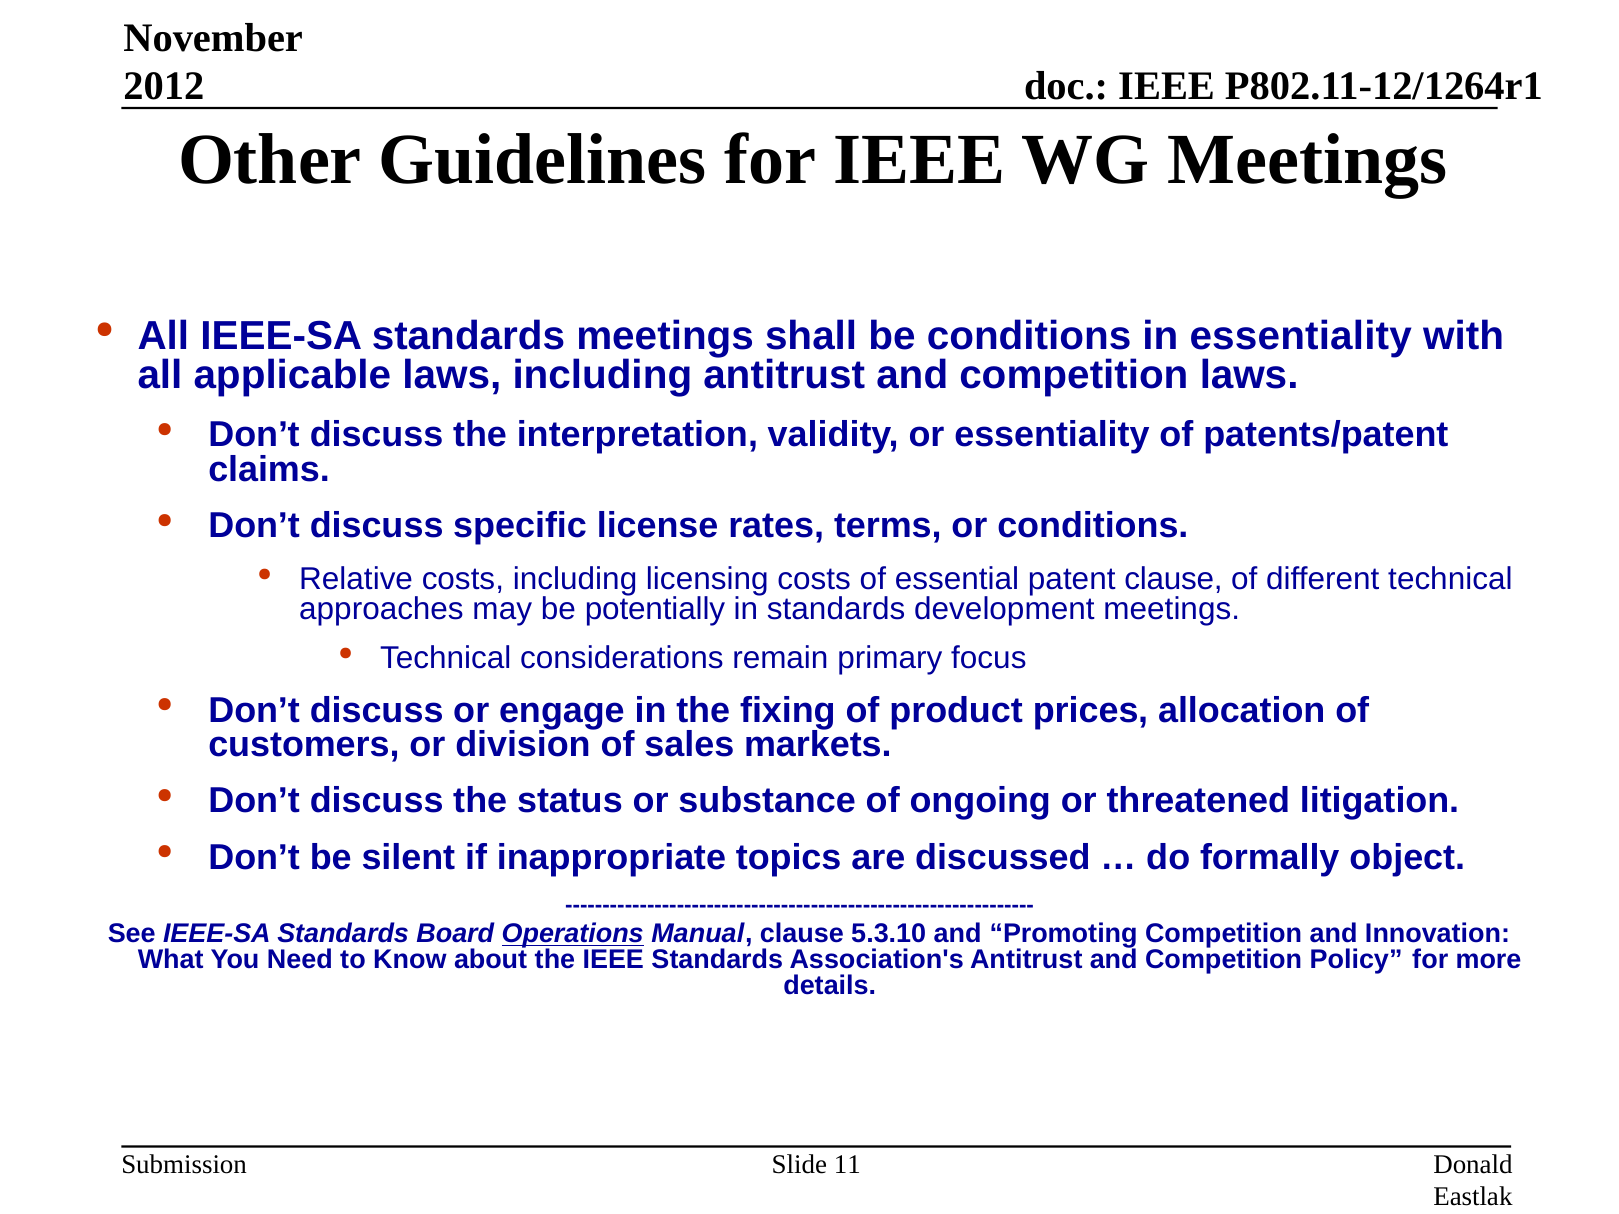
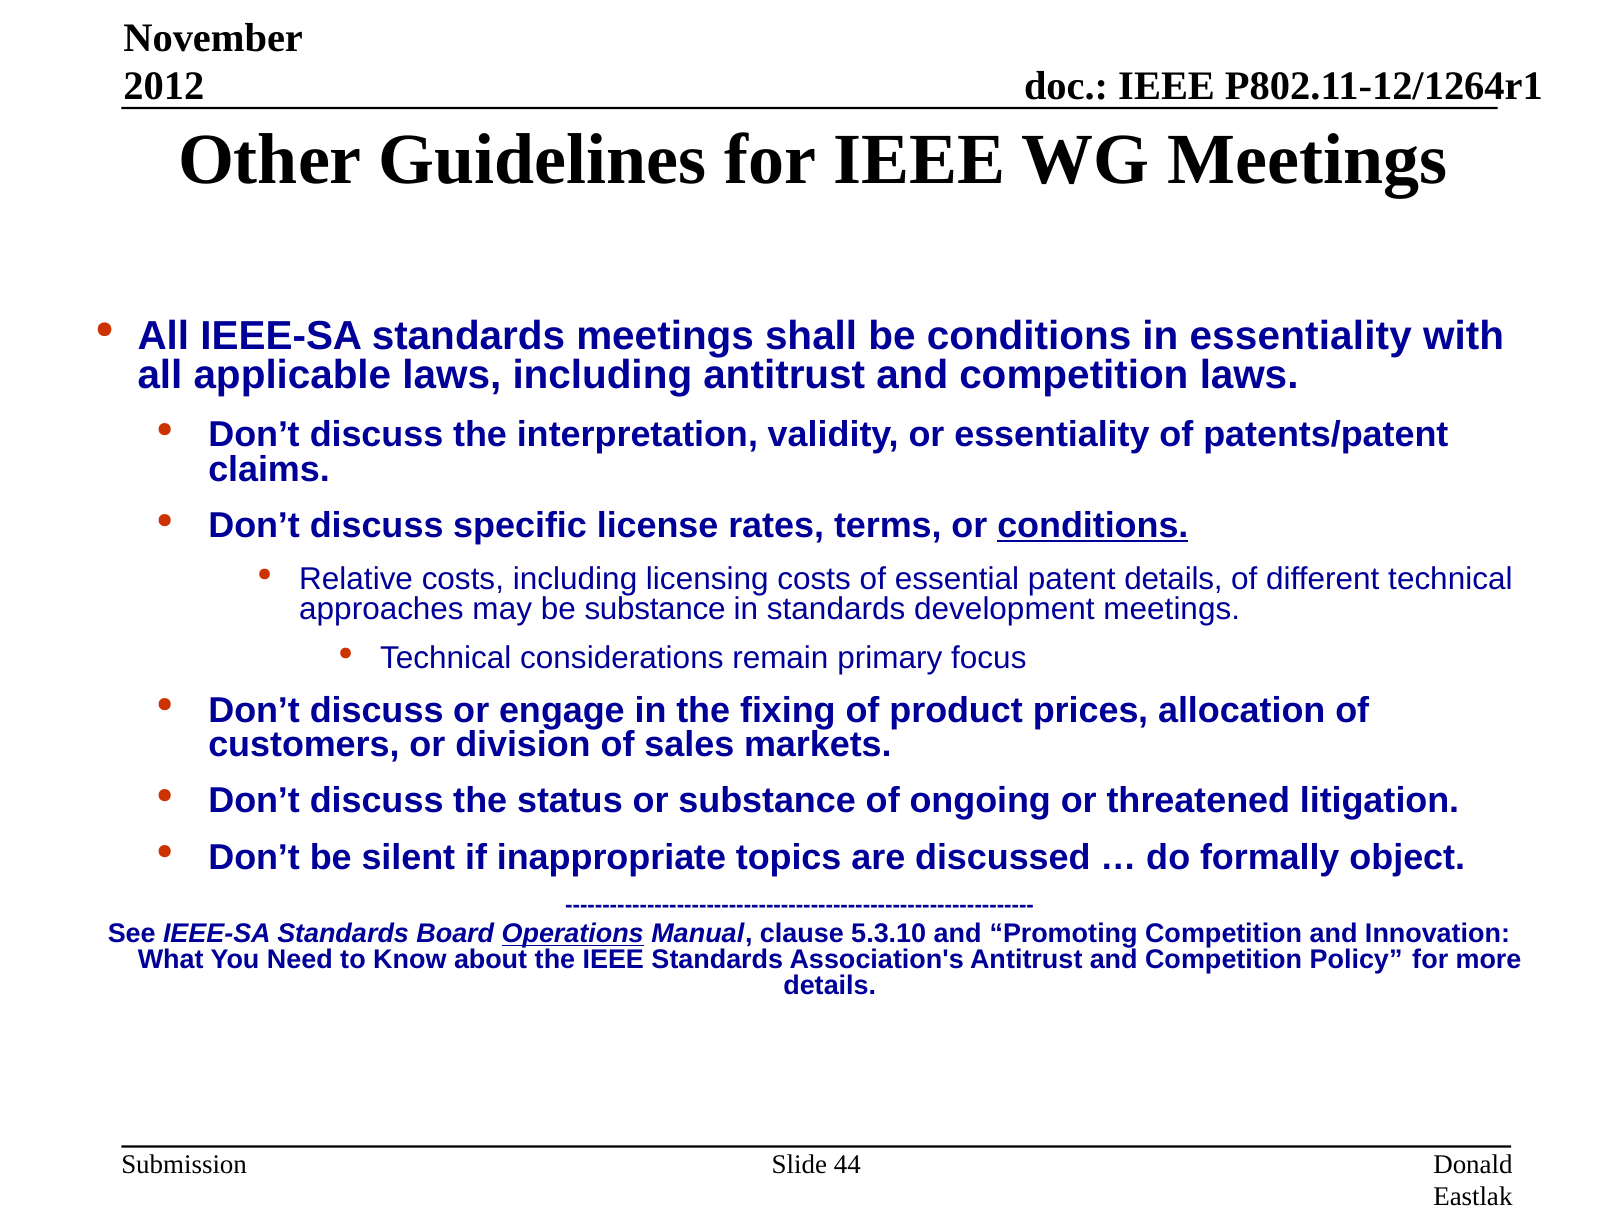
conditions at (1093, 526) underline: none -> present
patent clause: clause -> details
be potentially: potentially -> substance
11: 11 -> 44
